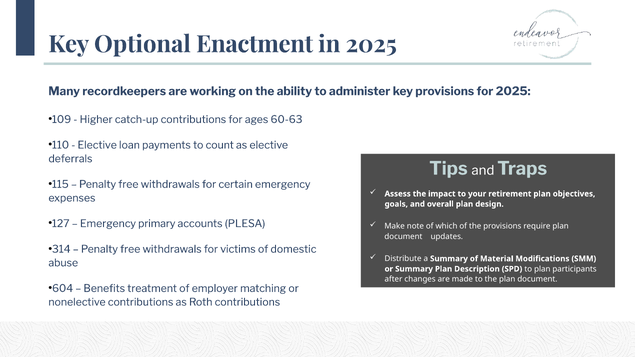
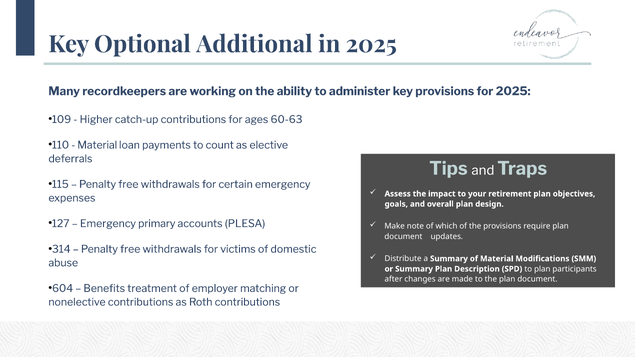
Enactment: Enactment -> Additional
Elective at (97, 145): Elective -> Material
